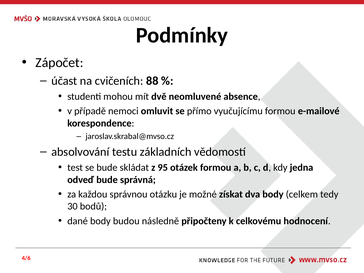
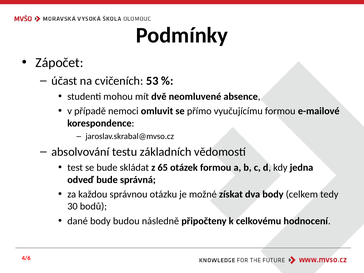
88: 88 -> 53
95: 95 -> 65
